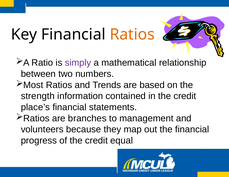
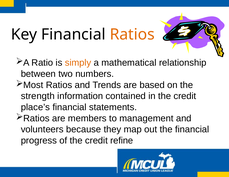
simply colour: purple -> orange
branches: branches -> members
equal: equal -> refine
